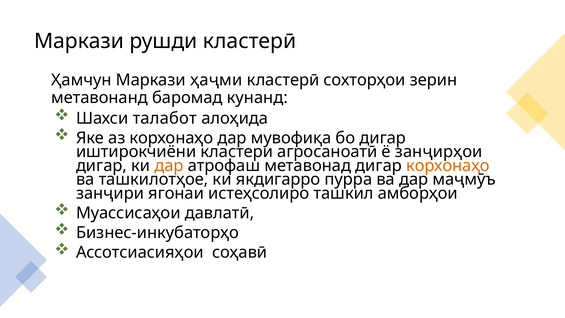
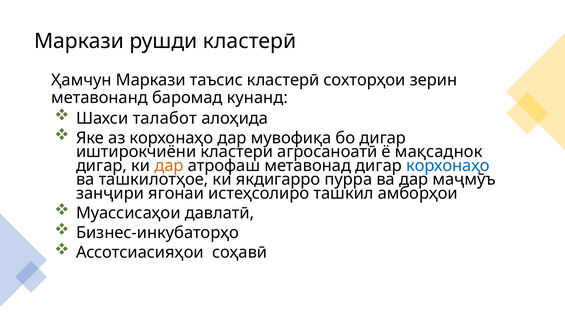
ҳаҷми: ҳаҷми -> таъсис
занҷирҳои: занҷирҳои -> мақсаднок
корхонаҳо at (448, 166) colour: orange -> blue
